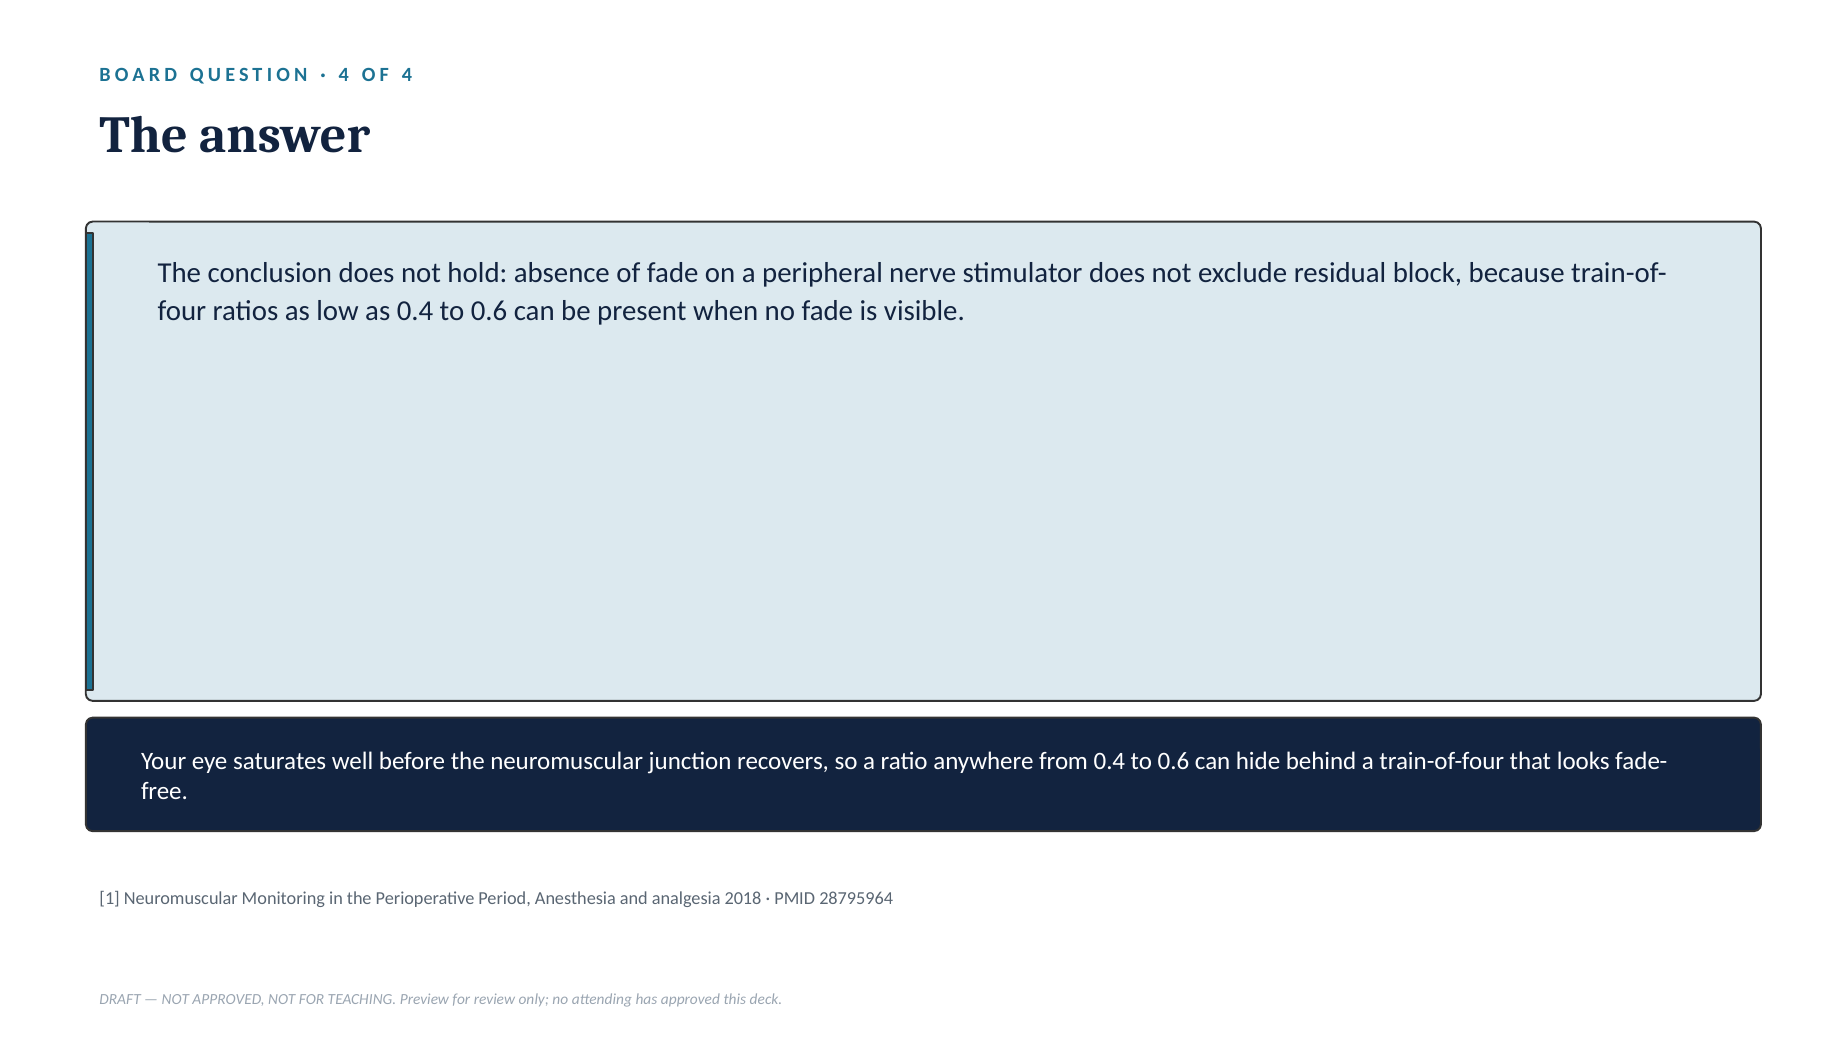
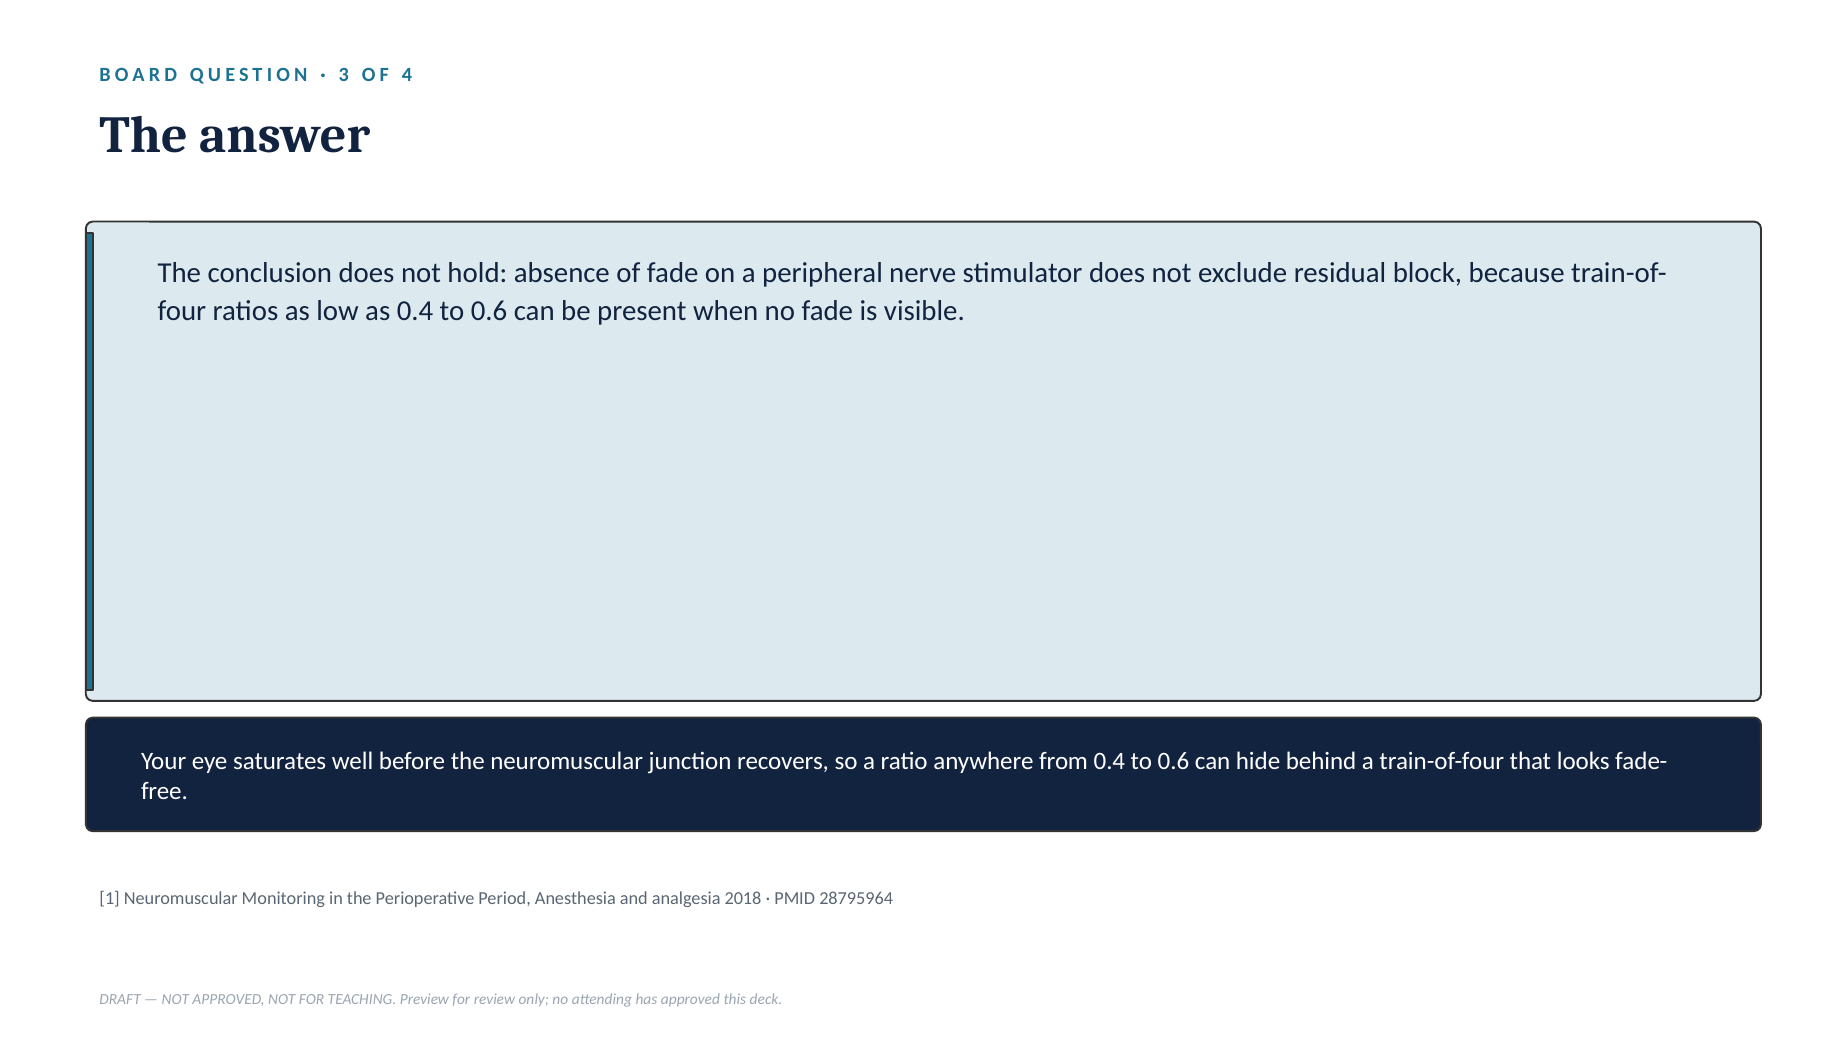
4 at (344, 75): 4 -> 3
